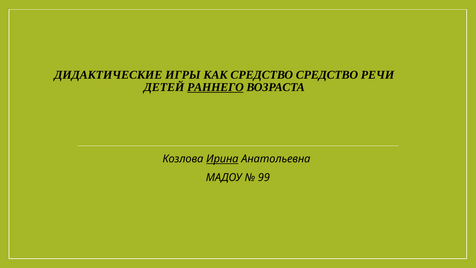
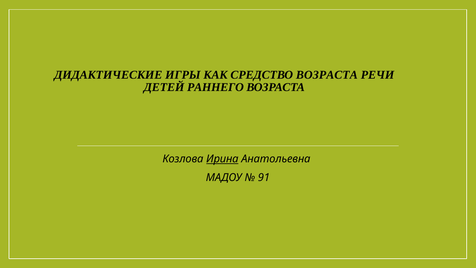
СРЕДСТВО СРЕДСТВО: СРЕДСТВО -> ВОЗРАСТА
РАННЕГО underline: present -> none
99: 99 -> 91
